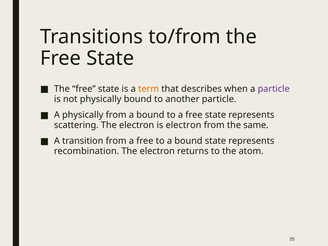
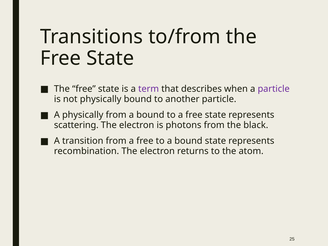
term colour: orange -> purple
is electron: electron -> photons
same: same -> black
